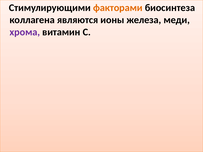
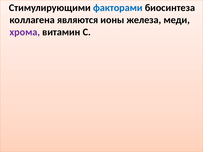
факторами colour: orange -> blue
